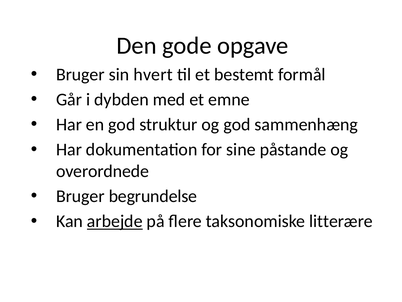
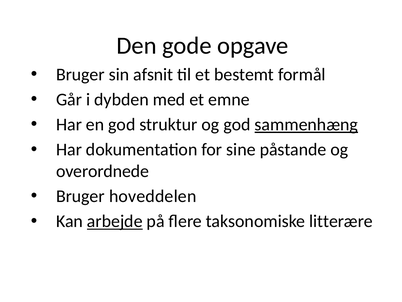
hvert: hvert -> afsnit
sammenhæng underline: none -> present
begrundelse: begrundelse -> hoveddelen
